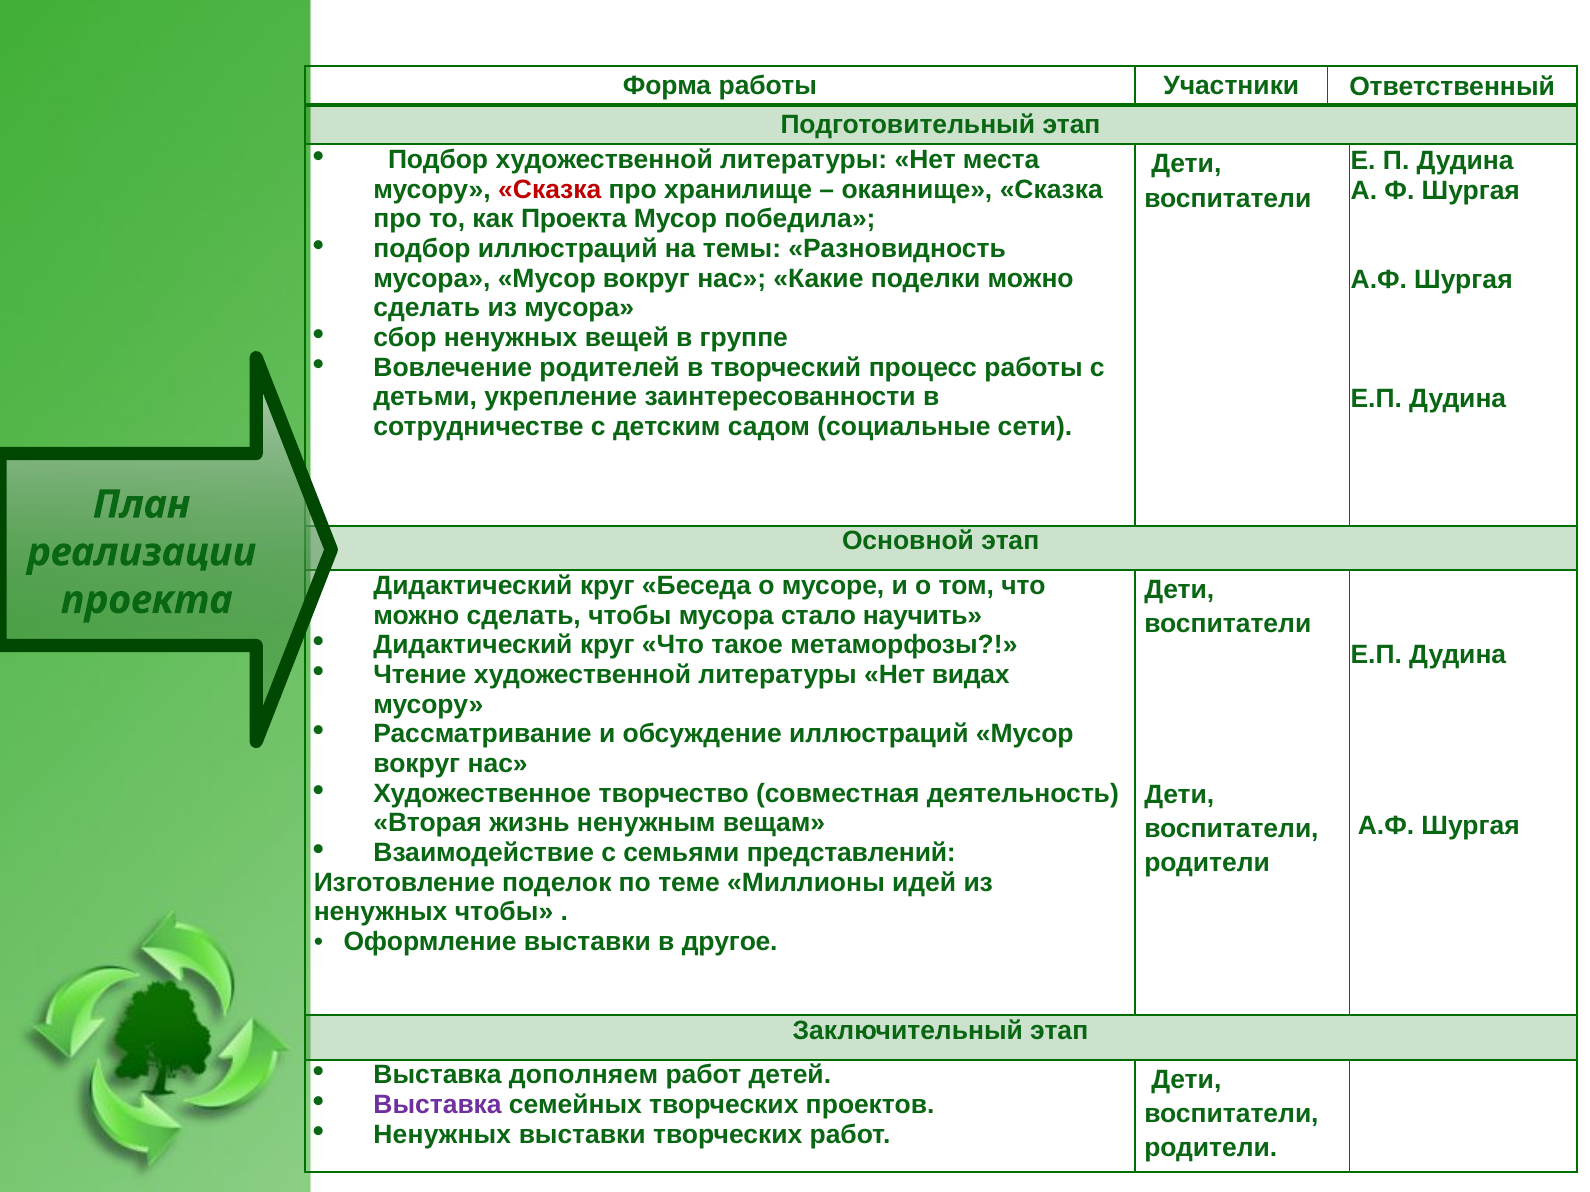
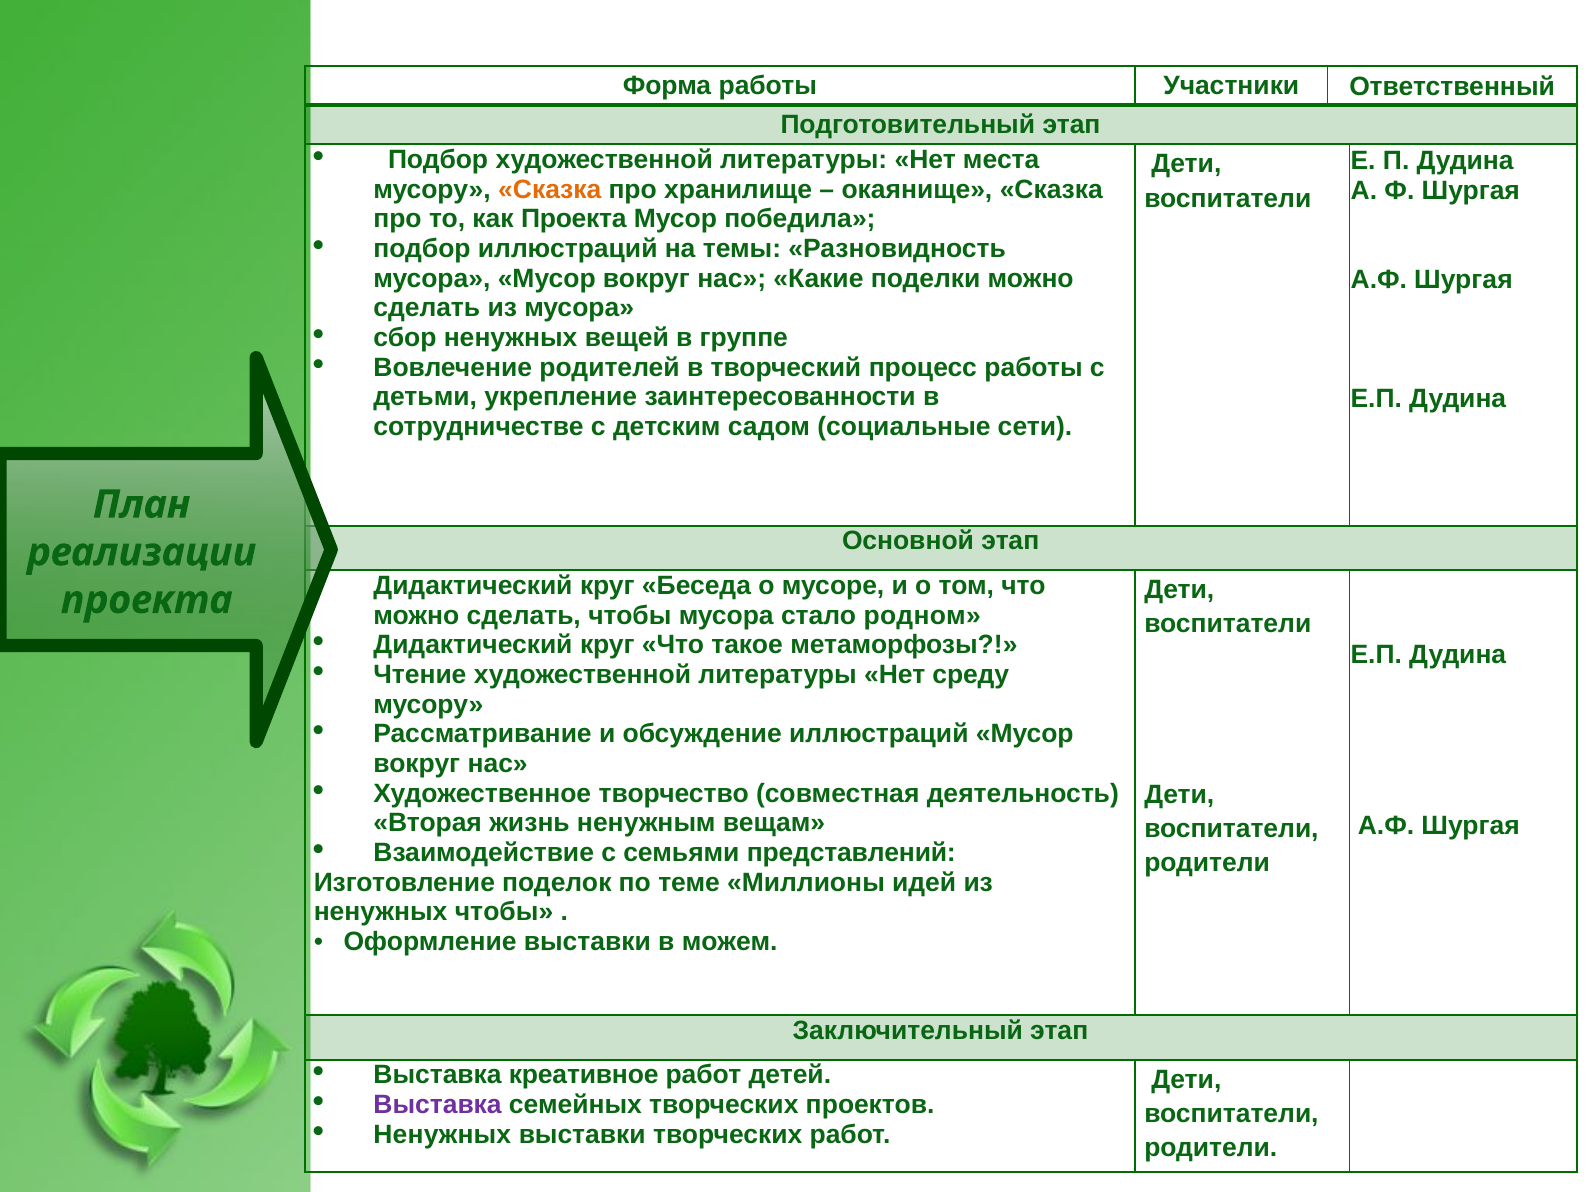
Сказка at (550, 190) colour: red -> orange
научить: научить -> родном
видах: видах -> среду
другое: другое -> можем
дополняем: дополняем -> креативное
